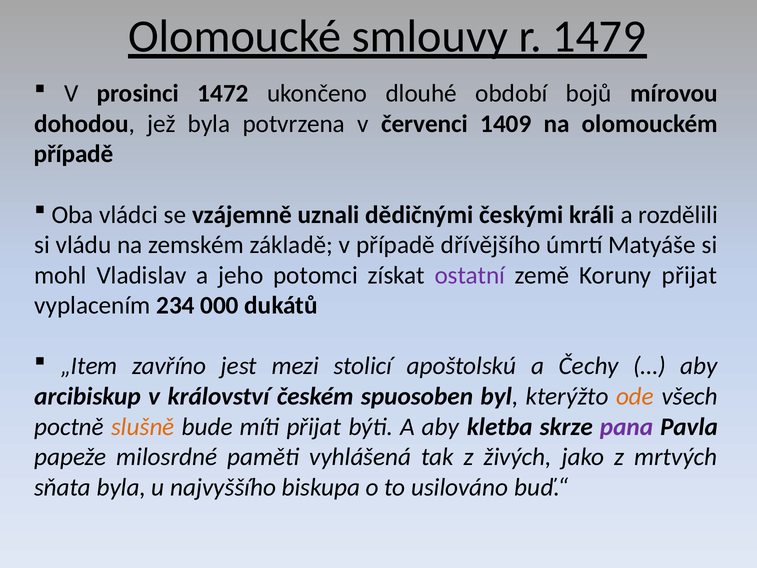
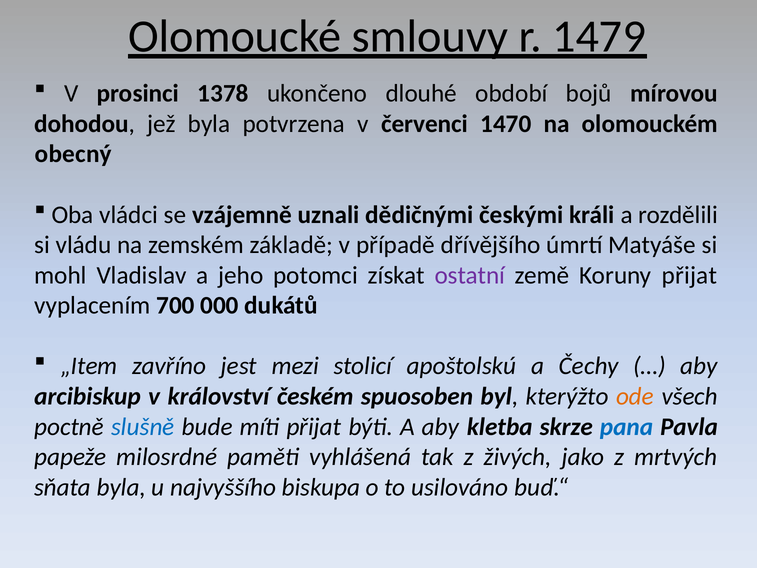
1472: 1472 -> 1378
1409: 1409 -> 1470
případě at (74, 154): případě -> obecný
234: 234 -> 700
slušně colour: orange -> blue
pana colour: purple -> blue
